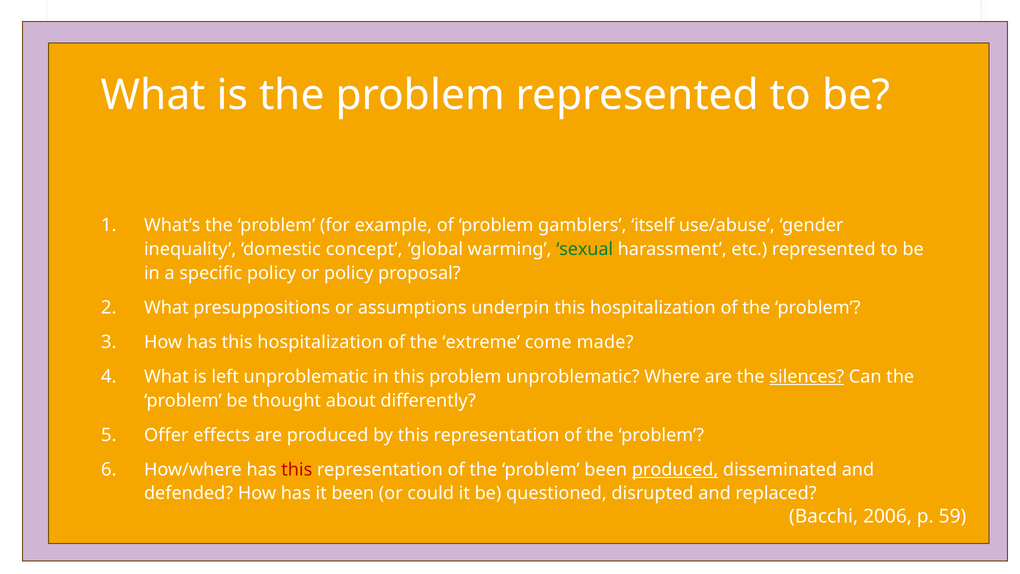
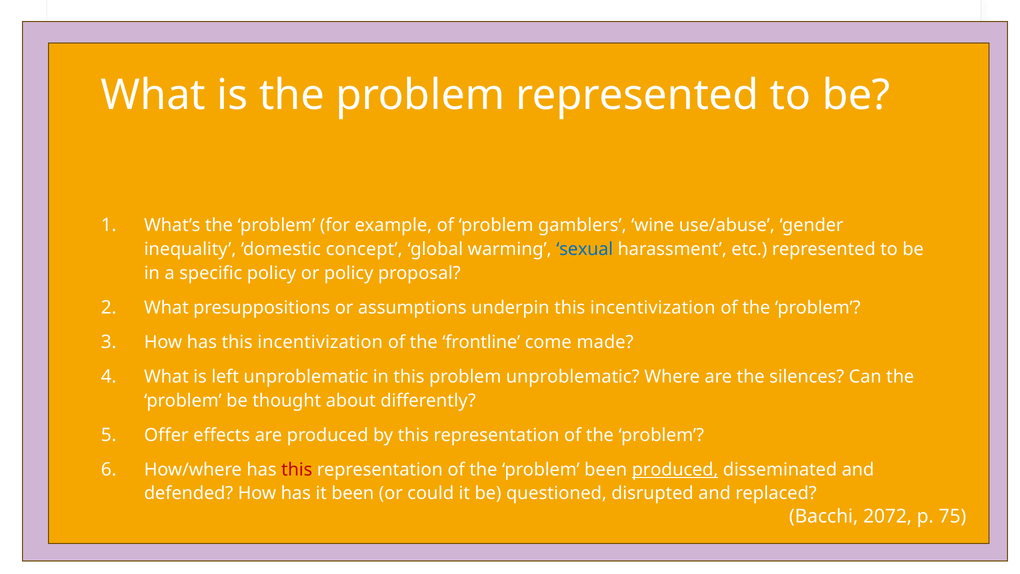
itself: itself -> wine
sexual colour: green -> blue
underpin this hospitalization: hospitalization -> incentivization
has this hospitalization: hospitalization -> incentivization
extreme: extreme -> frontline
silences underline: present -> none
2006: 2006 -> 2072
59: 59 -> 75
